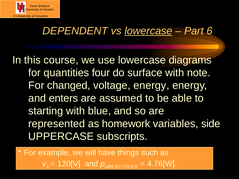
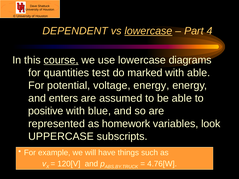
6: 6 -> 4
course underline: none -> present
four: four -> test
surface: surface -> marked
with note: note -> able
changed: changed -> potential
starting: starting -> positive
side: side -> look
